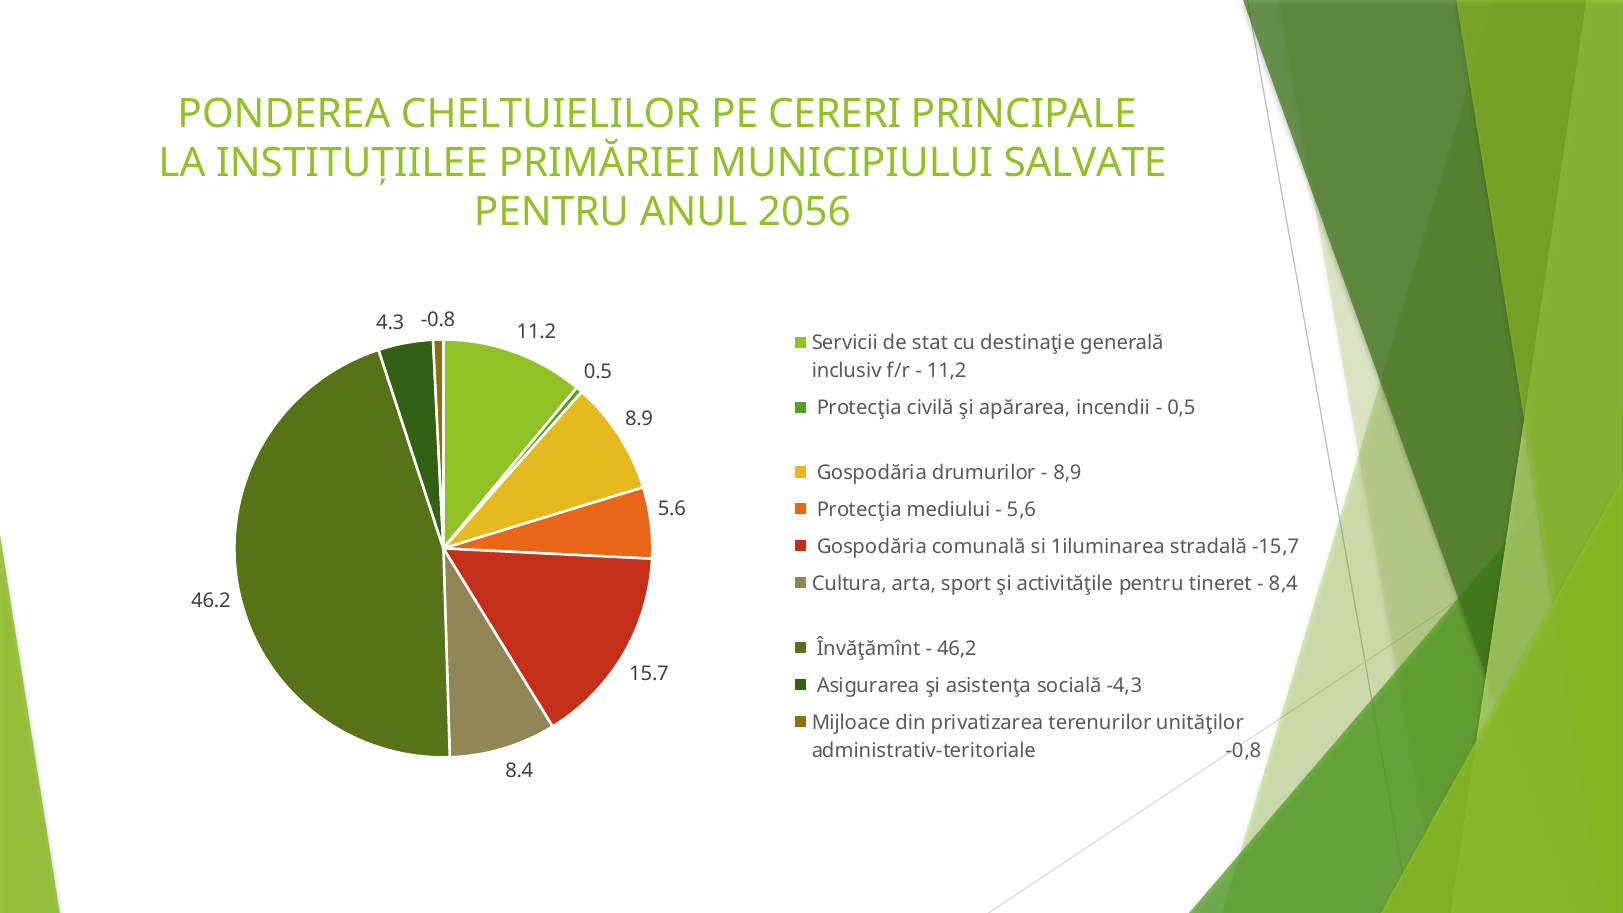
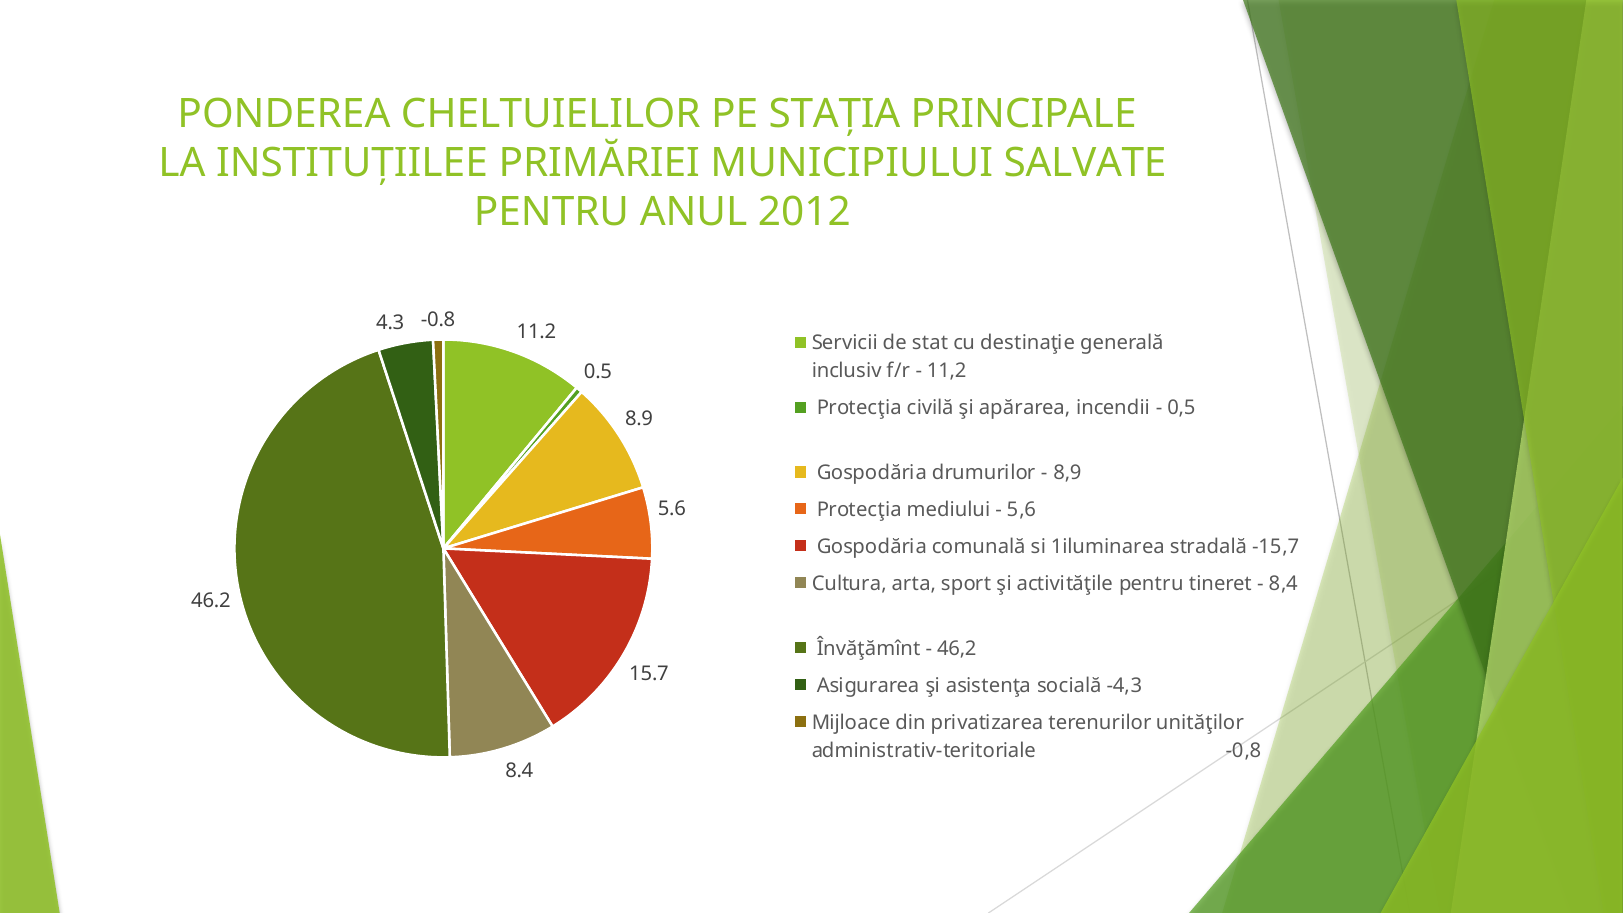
CERERI: CERERI -> STAȚIA
2056: 2056 -> 2012
